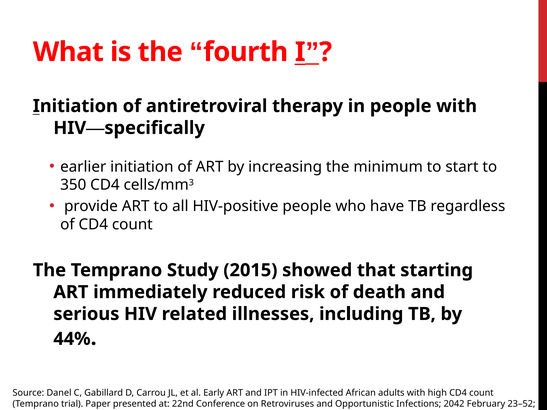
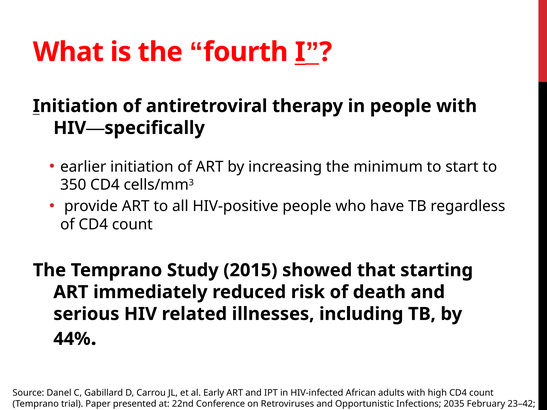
2042: 2042 -> 2035
23–52: 23–52 -> 23–42
